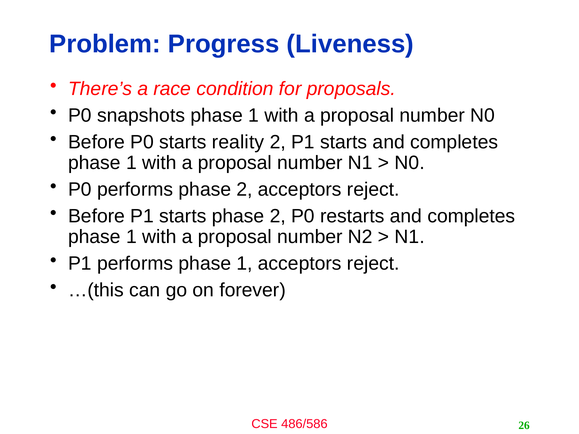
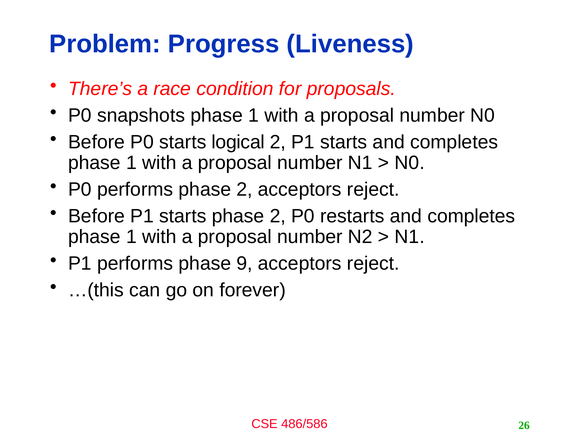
reality: reality -> logical
performs phase 1: 1 -> 9
